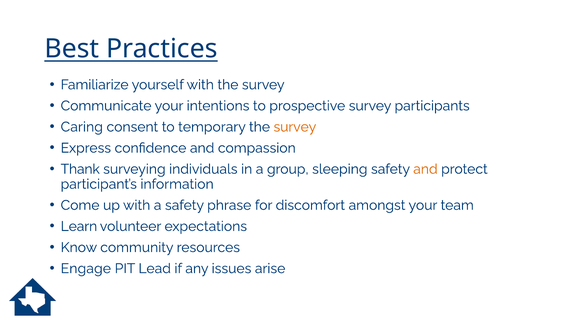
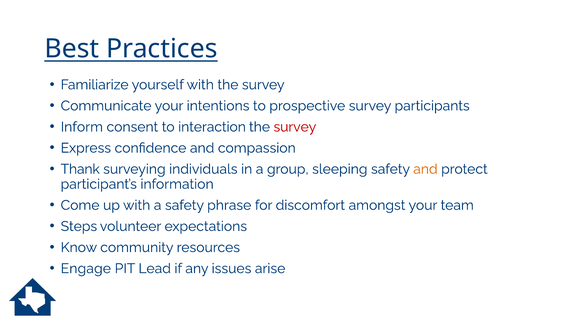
Caring: Caring -> Inform
temporary: temporary -> interaction
survey at (295, 127) colour: orange -> red
Learn: Learn -> Steps
